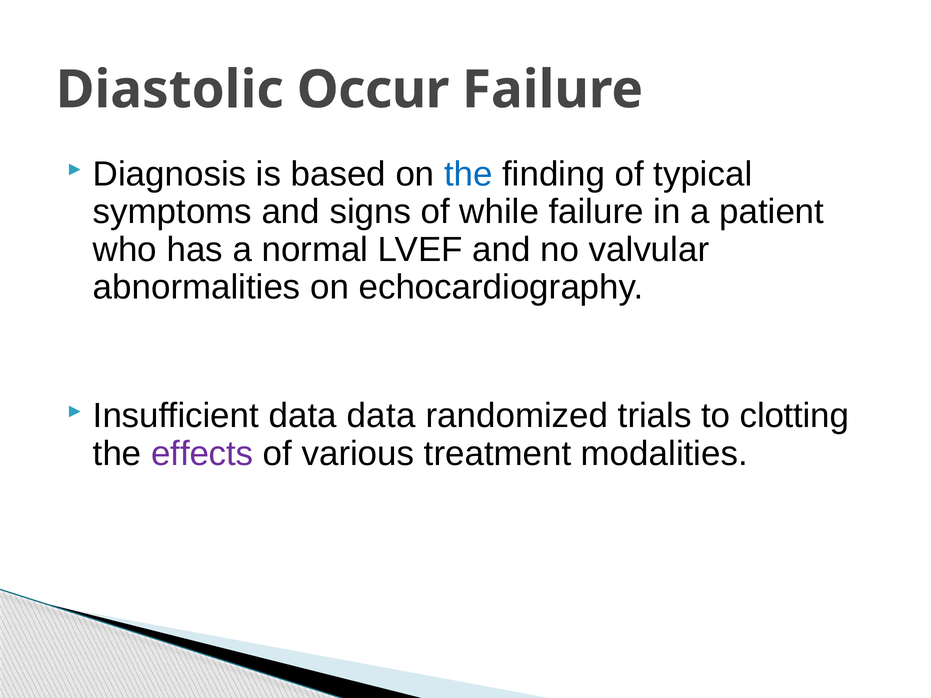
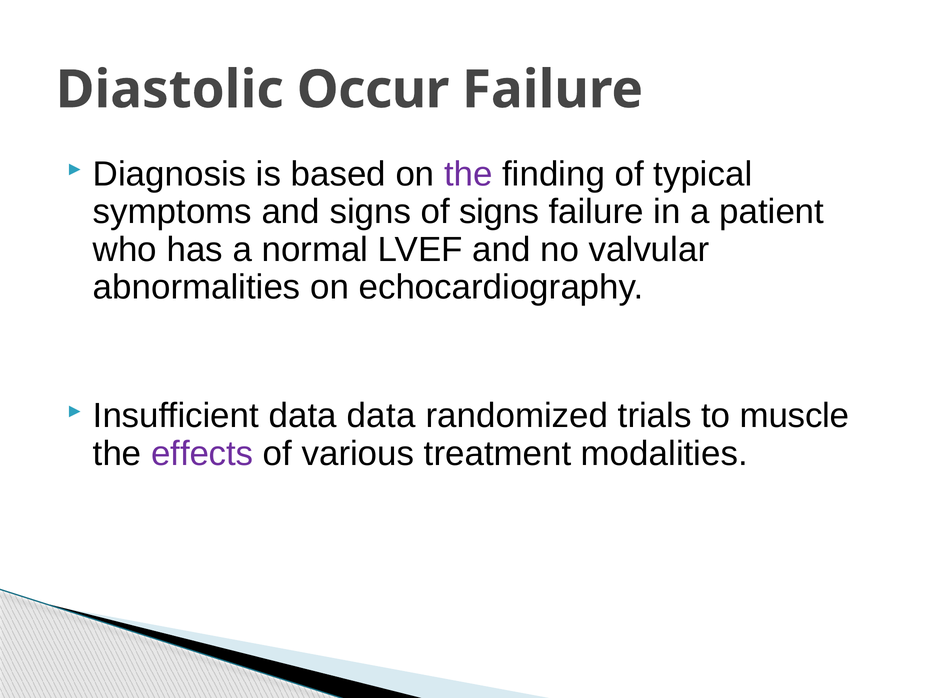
the at (468, 174) colour: blue -> purple
of while: while -> signs
clotting: clotting -> muscle
